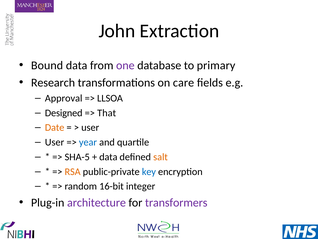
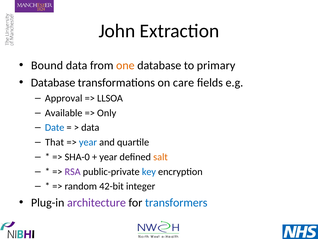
one colour: purple -> orange
Research at (53, 82): Research -> Database
Designed: Designed -> Available
That: That -> Only
Date colour: orange -> blue
user at (90, 127): user -> data
User at (55, 142): User -> That
SHA-5: SHA-5 -> SHA-0
data at (108, 157): data -> year
RSA colour: orange -> purple
16-bit: 16-bit -> 42-bit
transformers colour: purple -> blue
